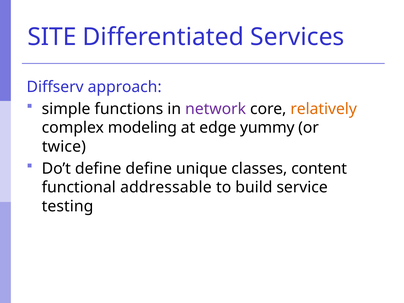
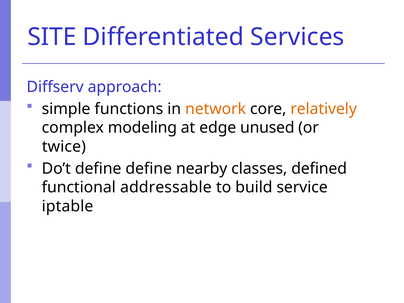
network colour: purple -> orange
yummy: yummy -> unused
unique: unique -> nearby
content: content -> defined
testing: testing -> iptable
